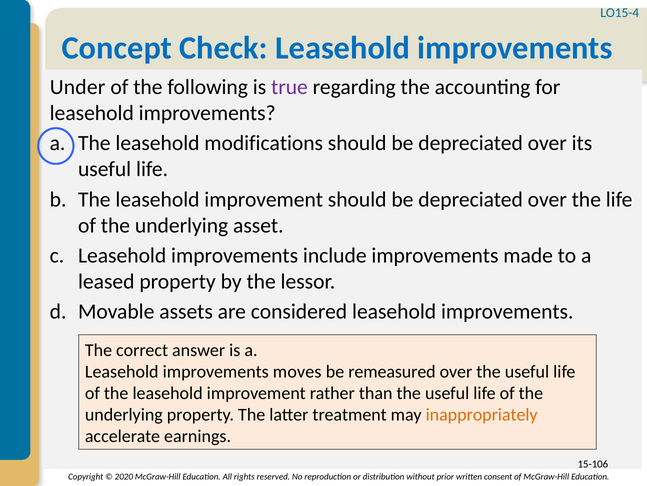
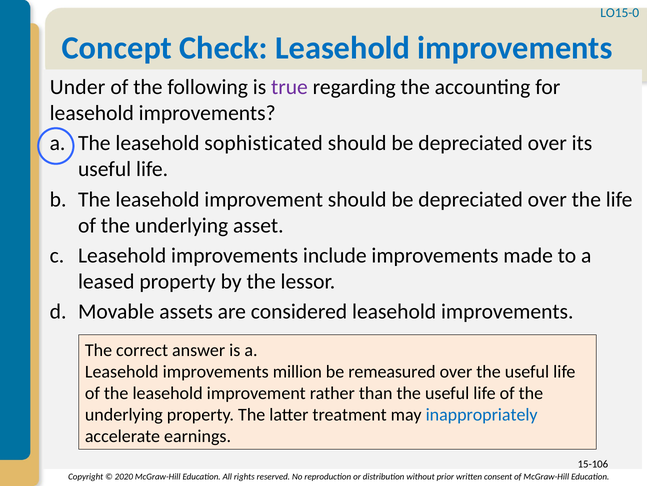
LO15-4: LO15-4 -> LO15-0
modifications: modifications -> sophisticated
moves: moves -> million
inappropriately colour: orange -> blue
